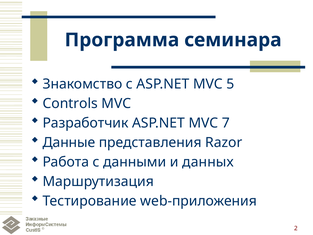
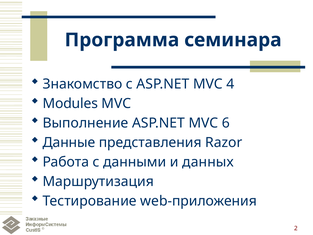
5: 5 -> 4
Controls: Controls -> Modules
Разработчик: Разработчик -> Выполнение
7: 7 -> 6
